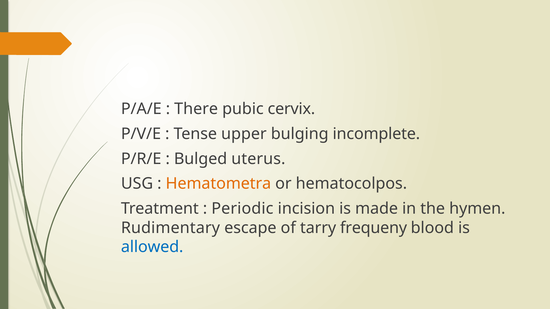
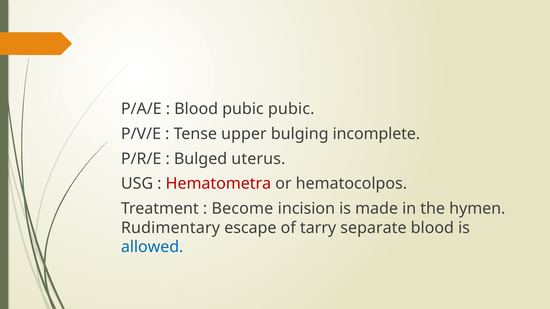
There at (196, 109): There -> Blood
pubic cervix: cervix -> pubic
Hematometra colour: orange -> red
Periodic: Periodic -> Become
frequeny: frequeny -> separate
